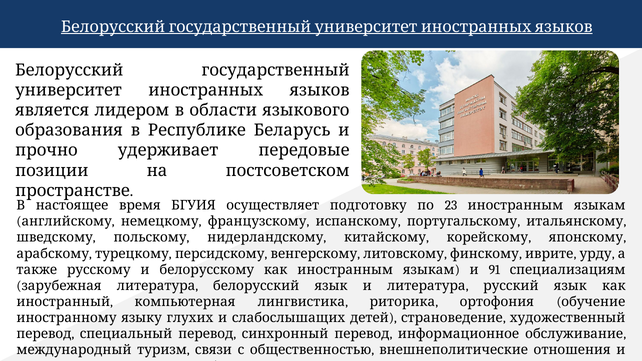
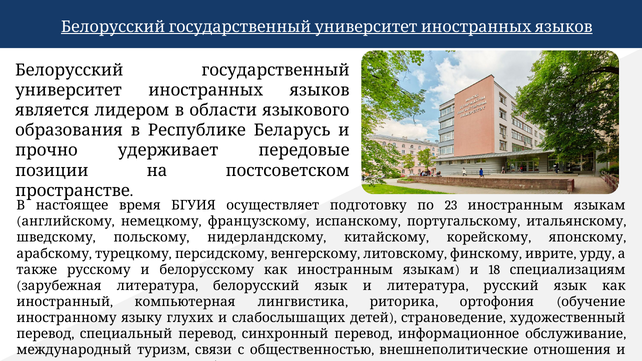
91: 91 -> 18
